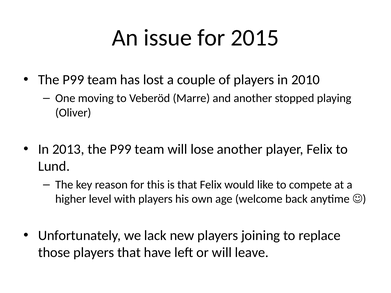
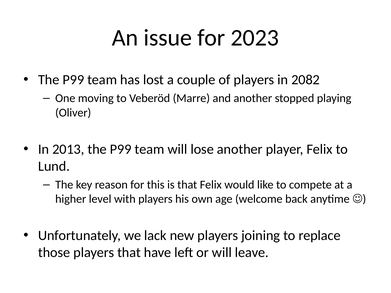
2015: 2015 -> 2023
2010: 2010 -> 2082
